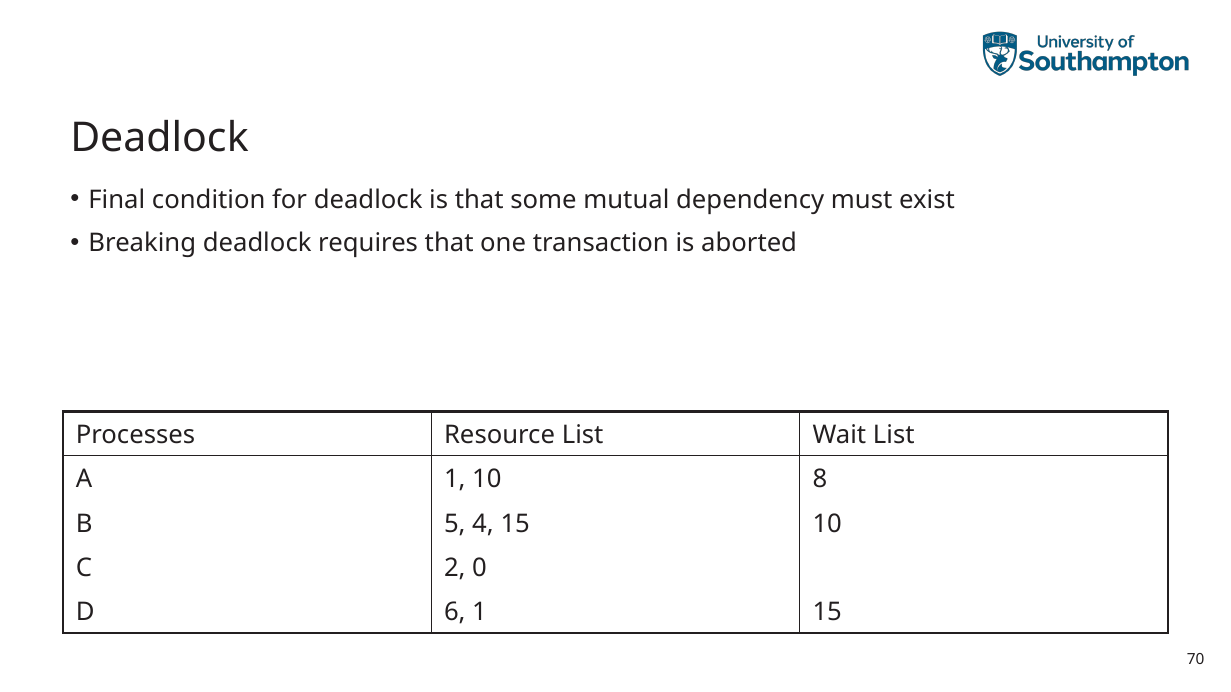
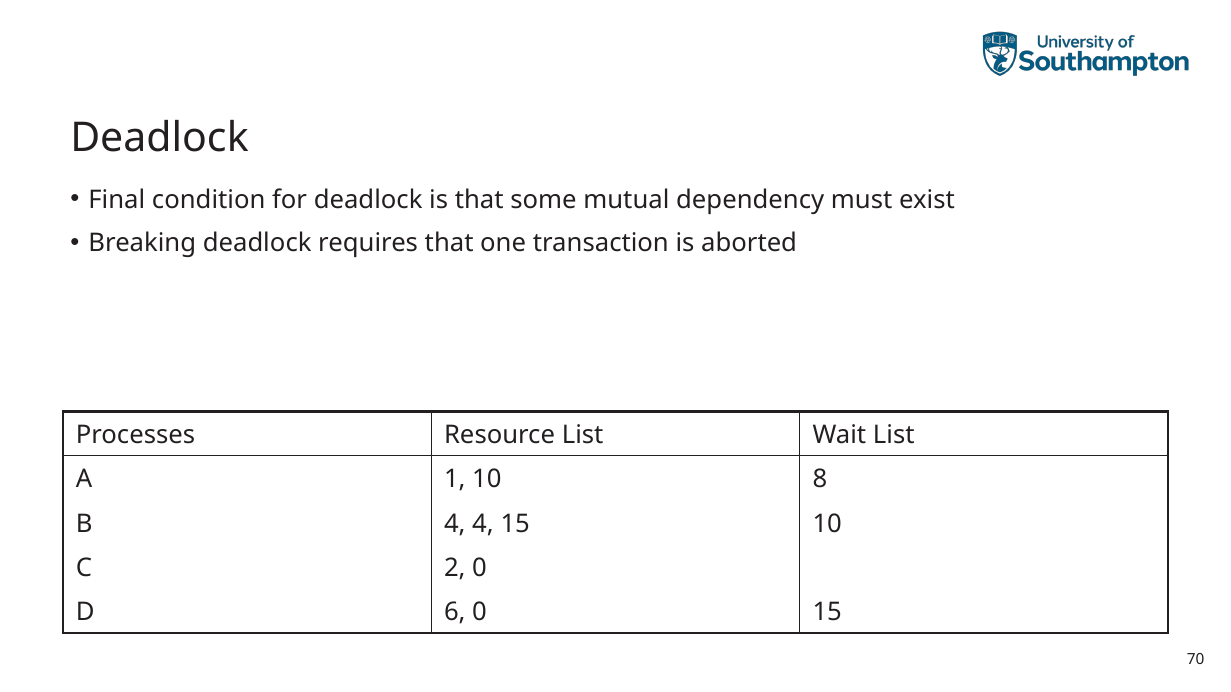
B 5: 5 -> 4
6 1: 1 -> 0
